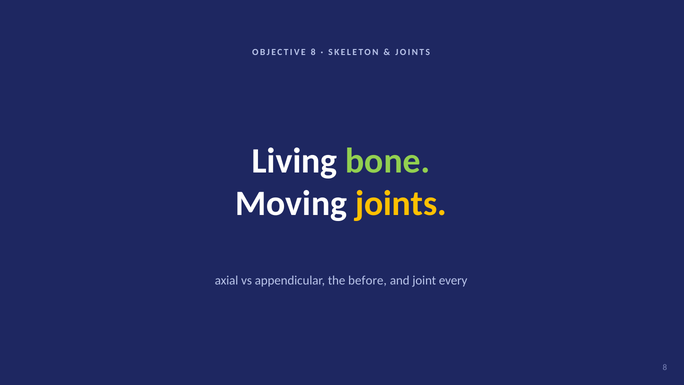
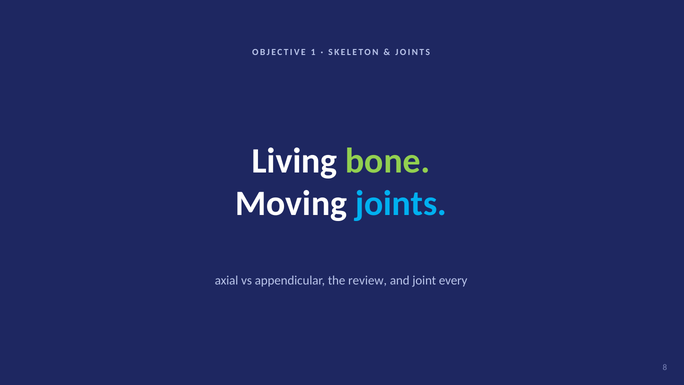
OBJECTIVE 8: 8 -> 1
joints at (401, 203) colour: yellow -> light blue
before: before -> review
